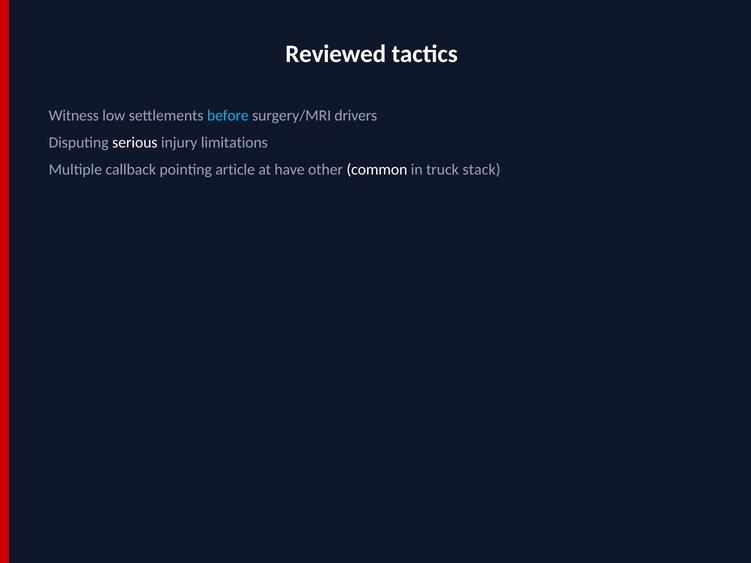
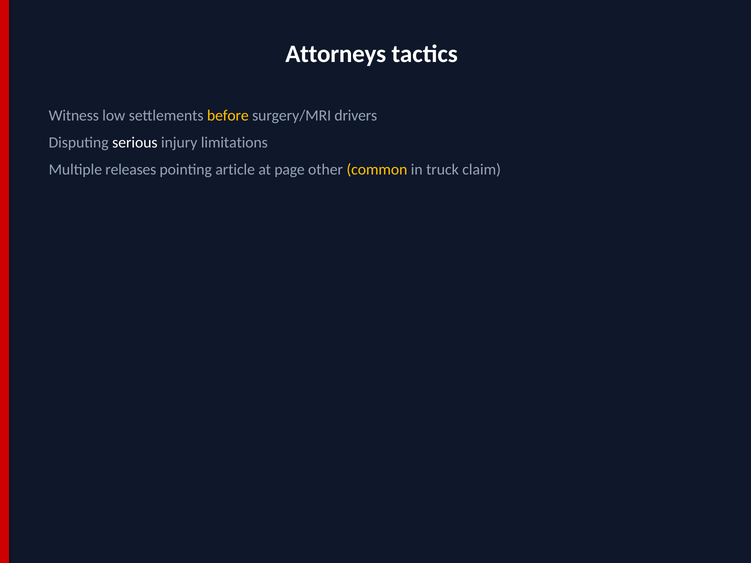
Reviewed: Reviewed -> Attorneys
before colour: light blue -> yellow
callback: callback -> releases
have: have -> page
common colour: white -> yellow
stack: stack -> claim
